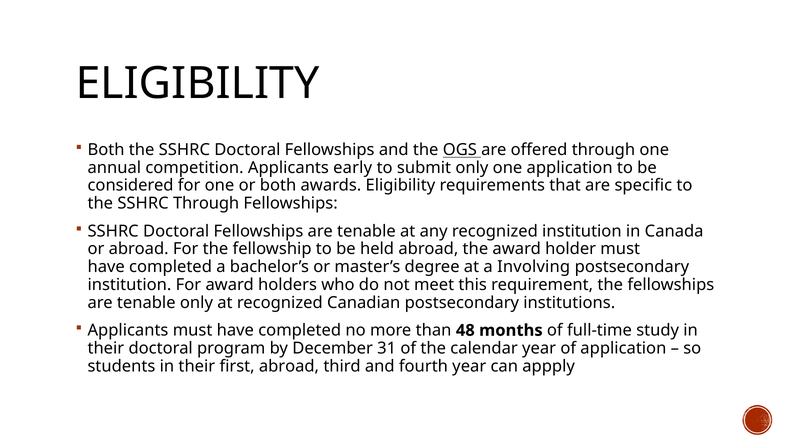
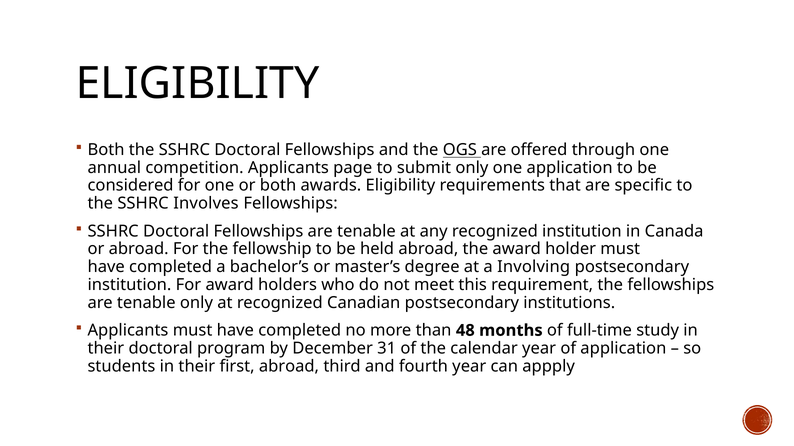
early: early -> page
SSHRC Through: Through -> Involves
